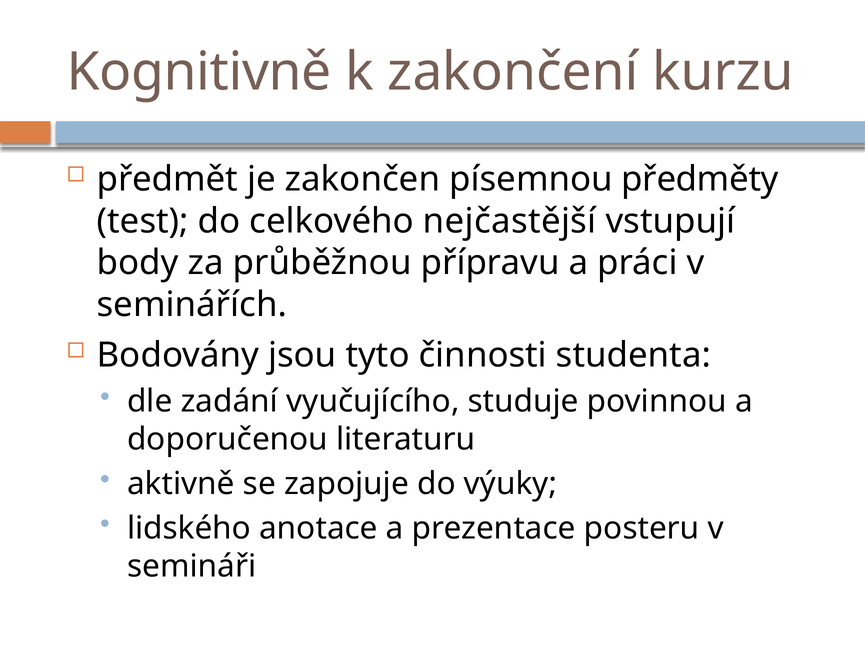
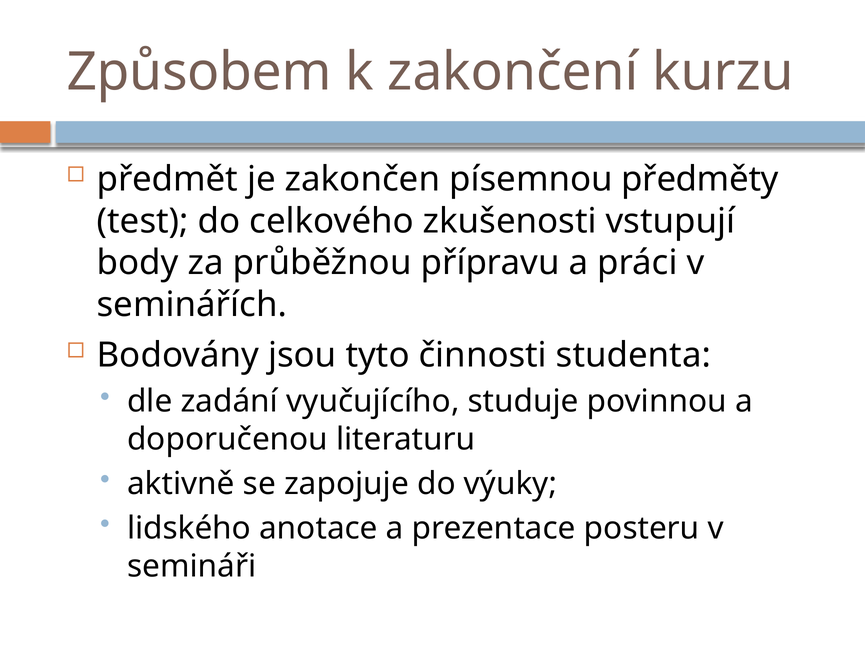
Kognitivně: Kognitivně -> Způsobem
nejčastější: nejčastější -> zkušenosti
